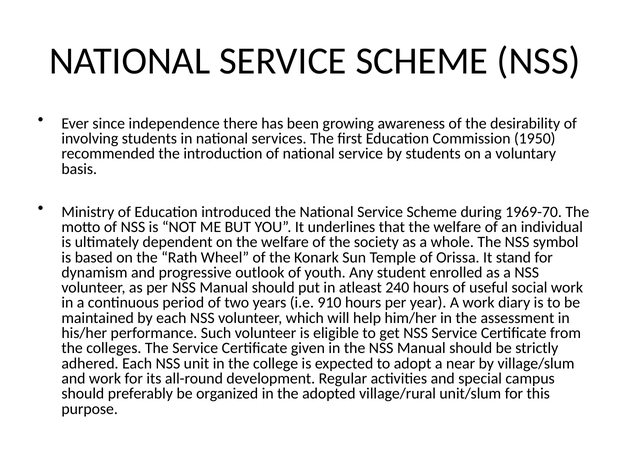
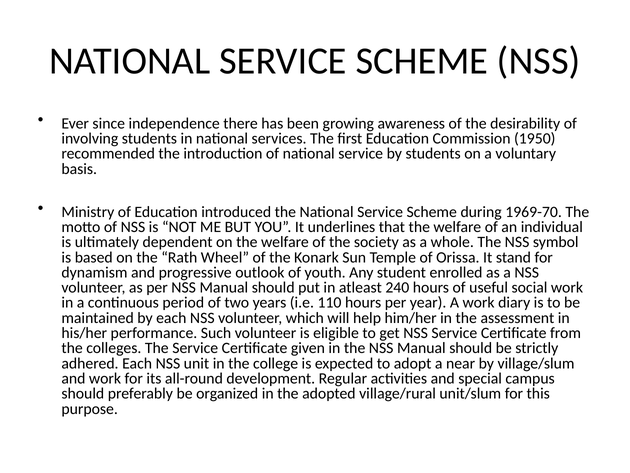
910: 910 -> 110
